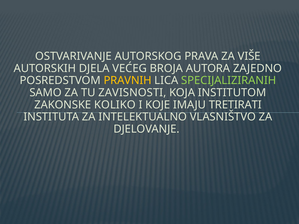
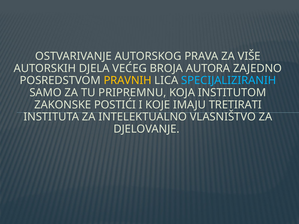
SPECIJALIZIRANIH colour: light green -> light blue
ZAVISNOSTI: ZAVISNOSTI -> PRIPREMNU
KOLIKO: KOLIKO -> POSTIĆI
